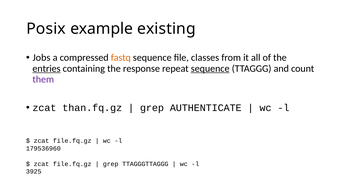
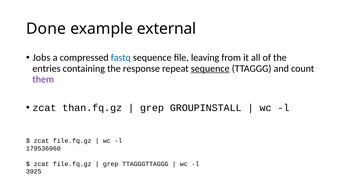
Posix: Posix -> Done
existing: existing -> external
fastq colour: orange -> blue
classes: classes -> leaving
entries underline: present -> none
AUTHENTICATE: AUTHENTICATE -> GROUPINSTALL
